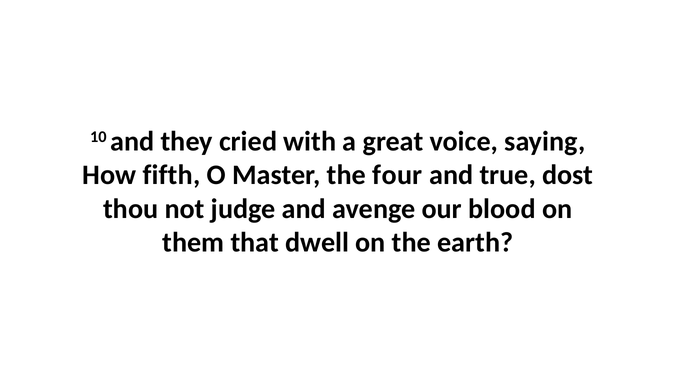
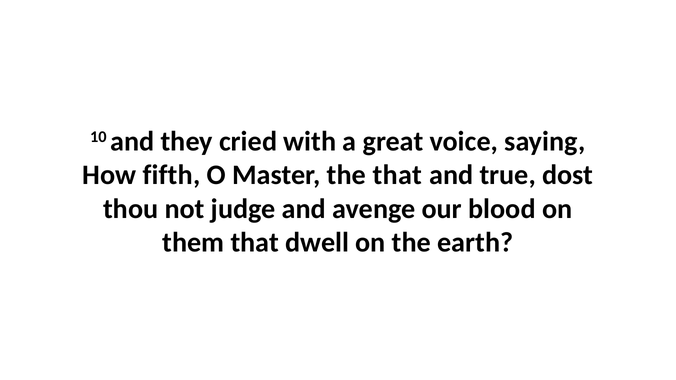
the four: four -> that
